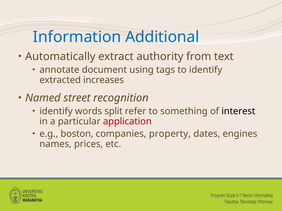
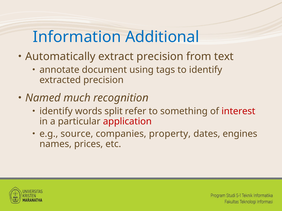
extract authority: authority -> precision
extracted increases: increases -> precision
street: street -> much
interest colour: black -> red
boston: boston -> source
